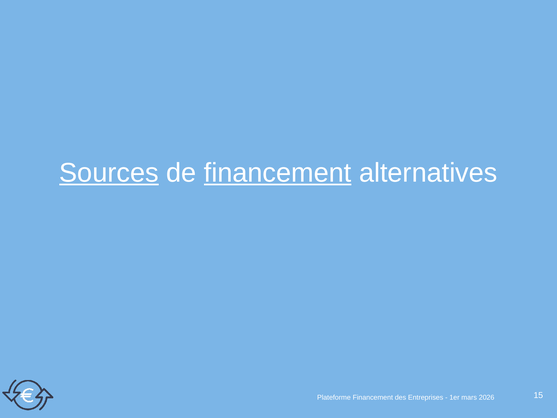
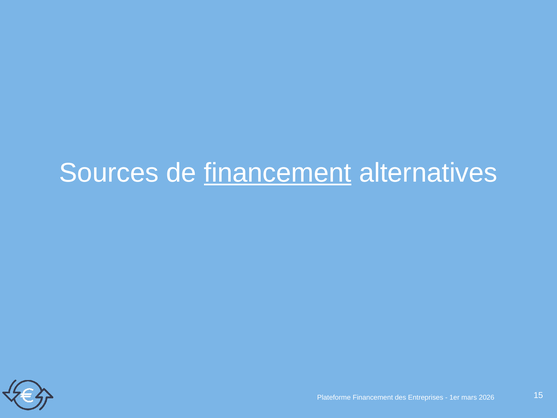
Sources underline: present -> none
